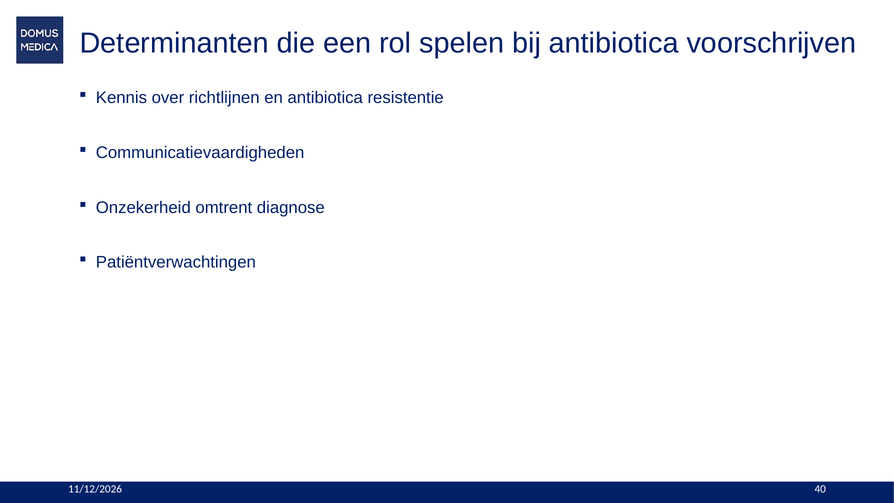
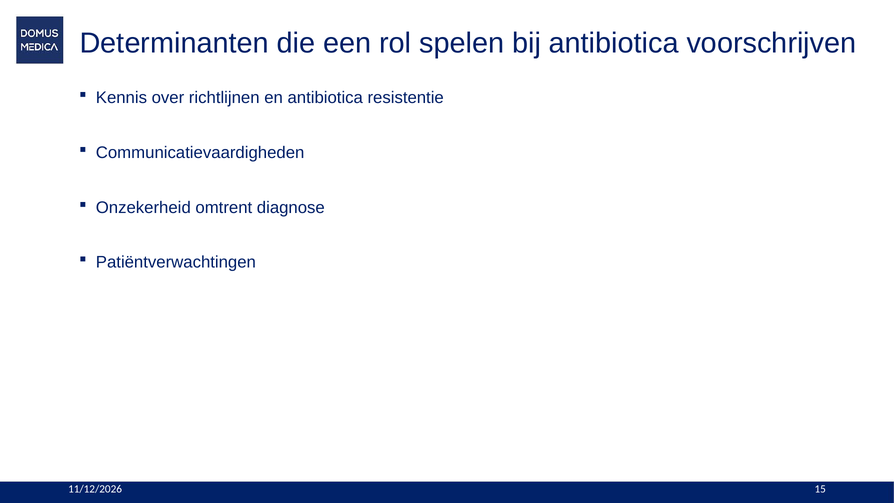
40: 40 -> 15
